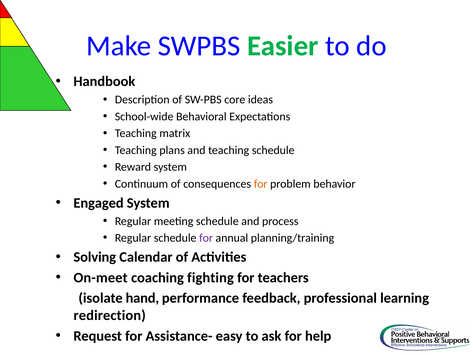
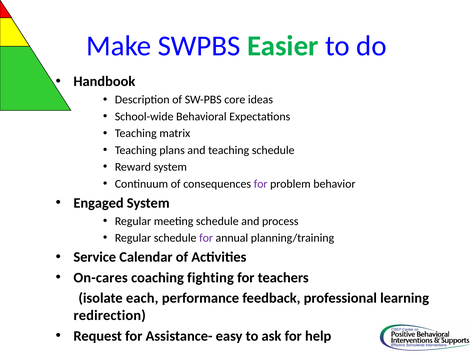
for at (261, 184) colour: orange -> purple
Solving: Solving -> Service
On-meet: On-meet -> On-cares
hand: hand -> each
